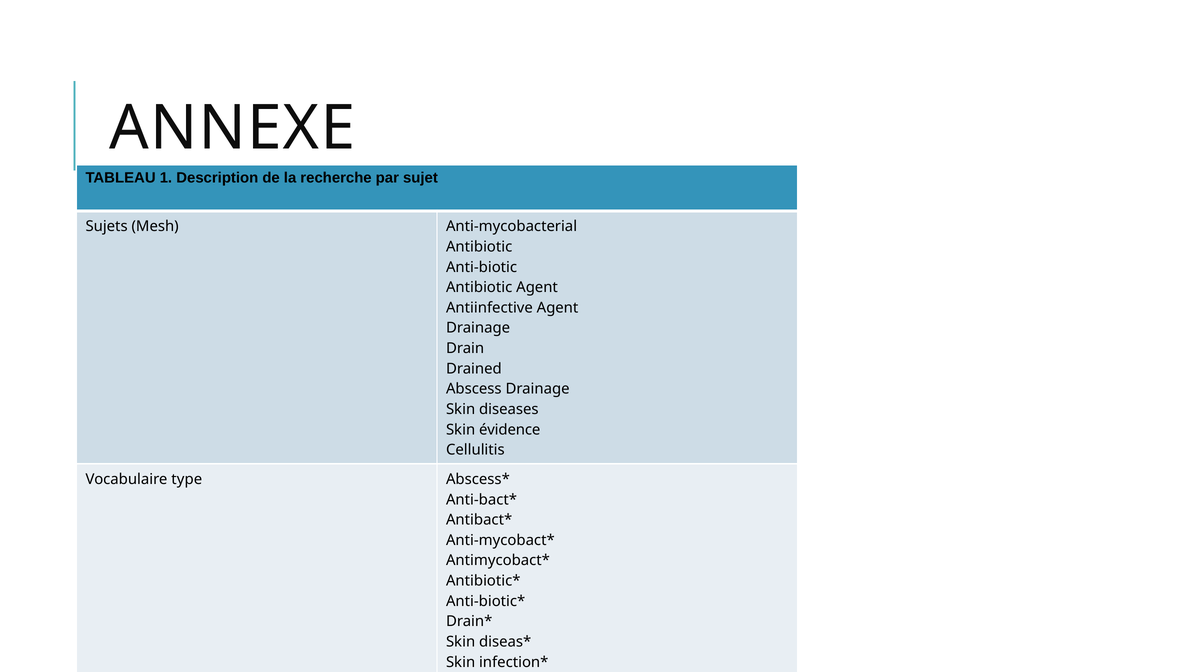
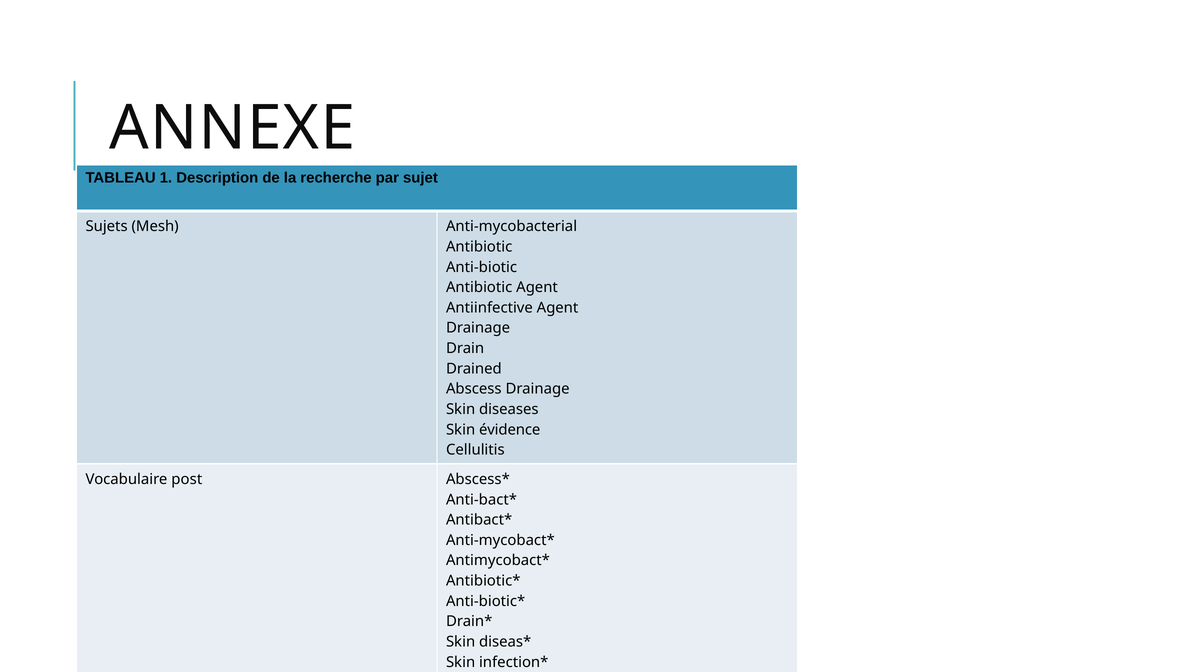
type: type -> post
